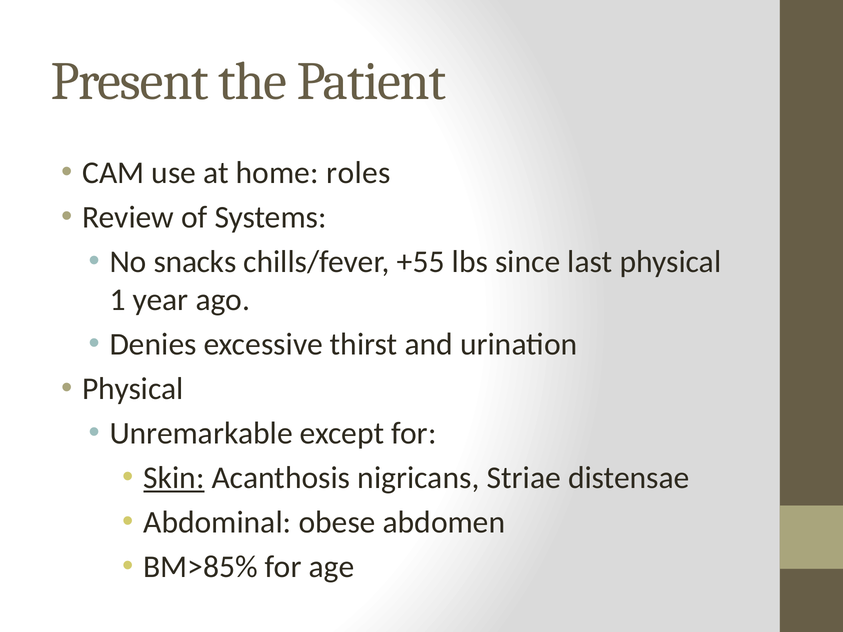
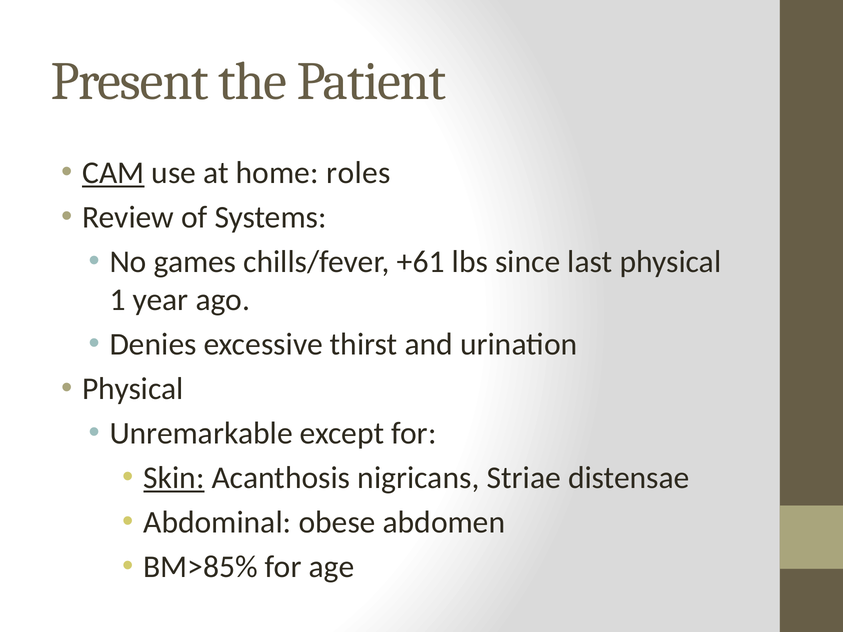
CAM underline: none -> present
snacks: snacks -> games
+55: +55 -> +61
